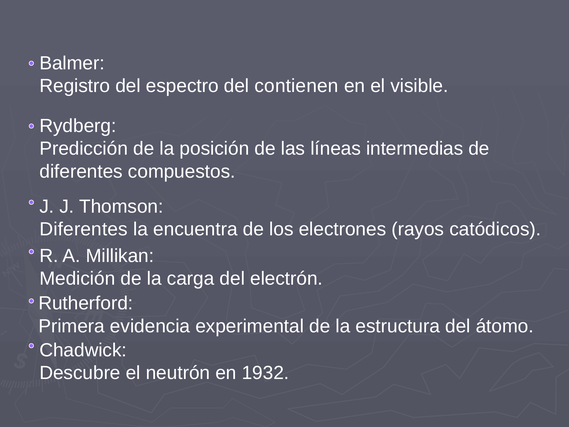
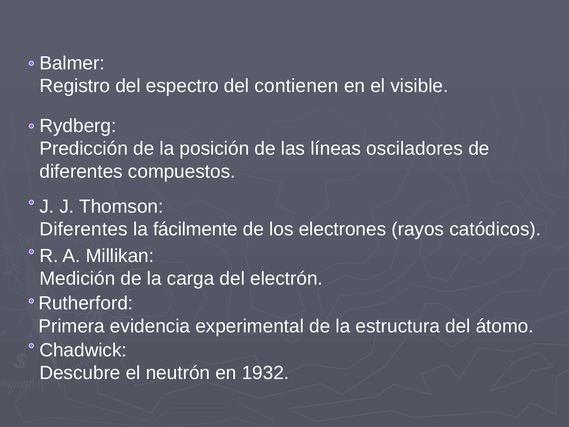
intermedias: intermedias -> osciladores
encuentra: encuentra -> fácilmente
